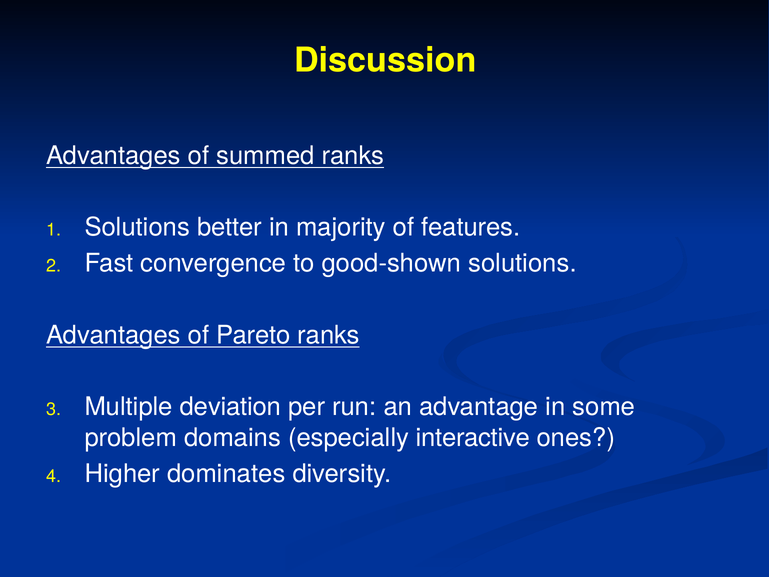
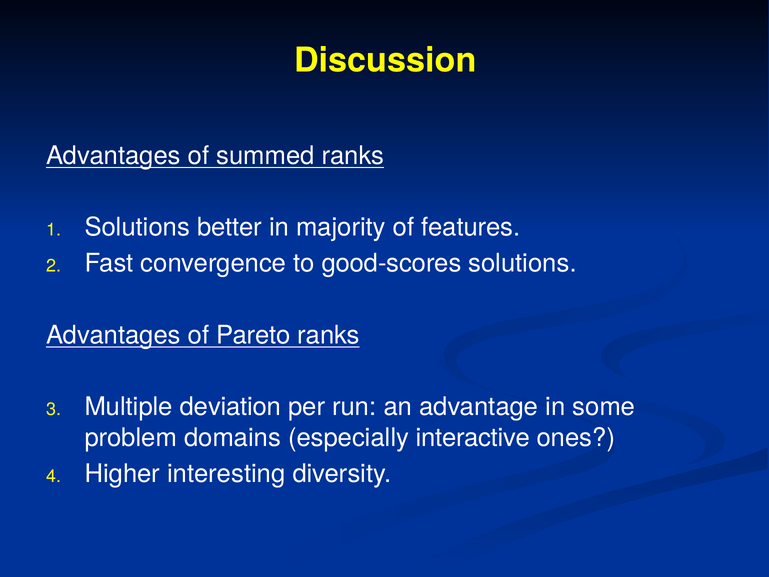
good-shown: good-shown -> good-scores
dominates: dominates -> interesting
